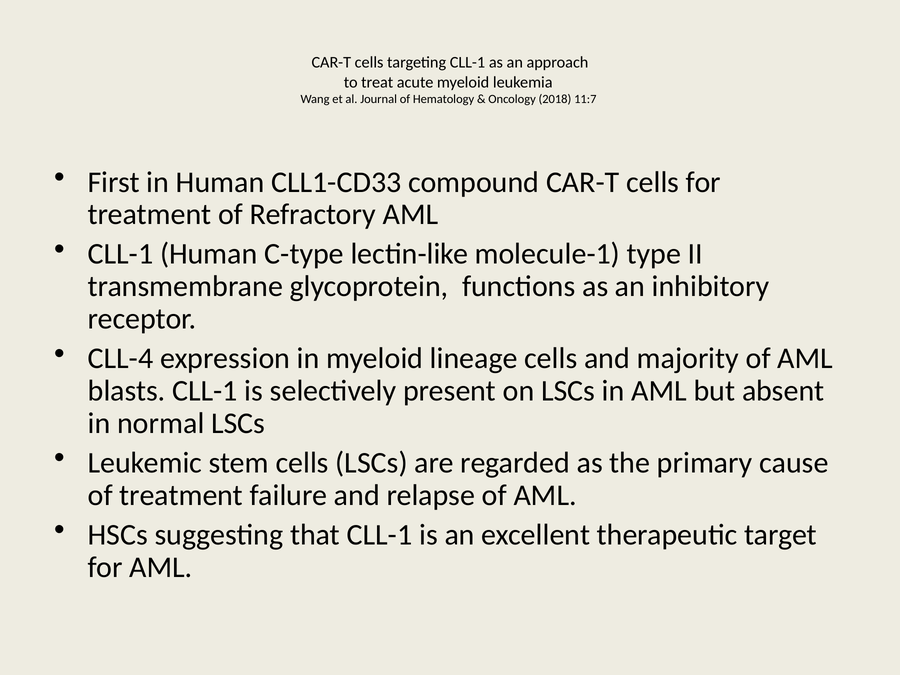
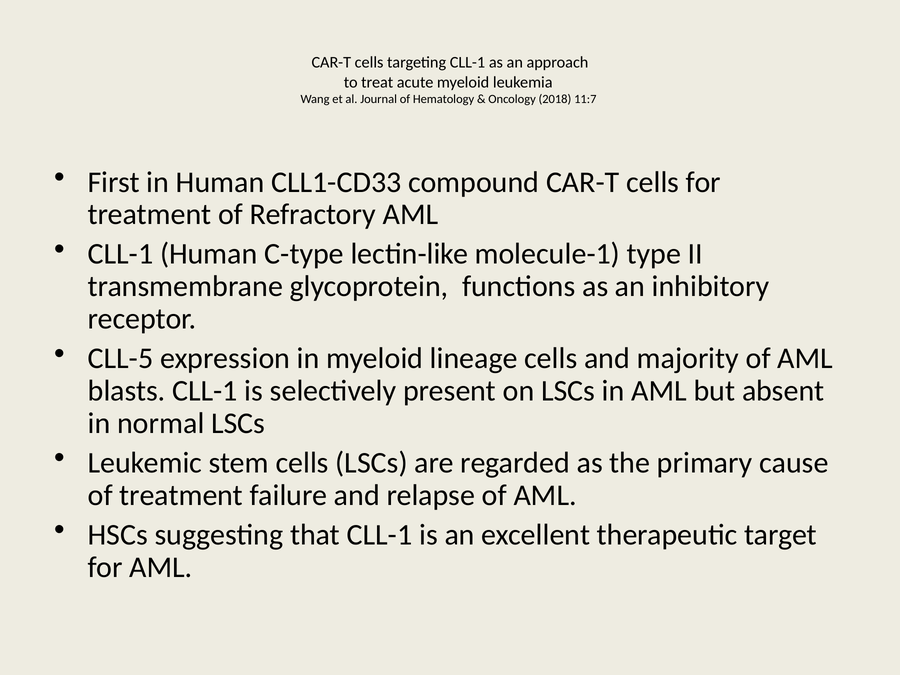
CLL-4: CLL-4 -> CLL-5
